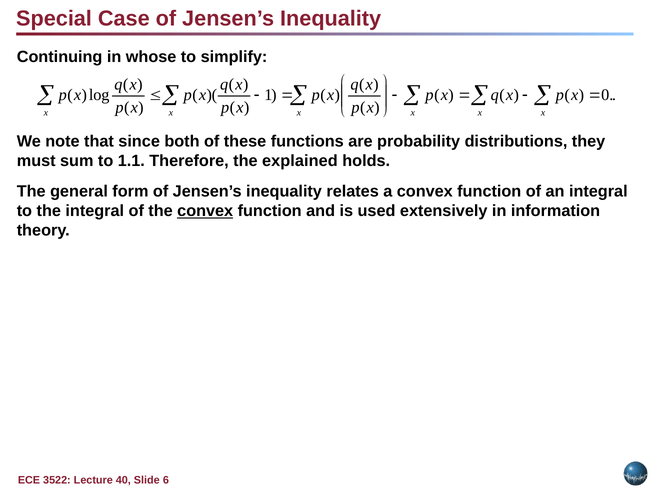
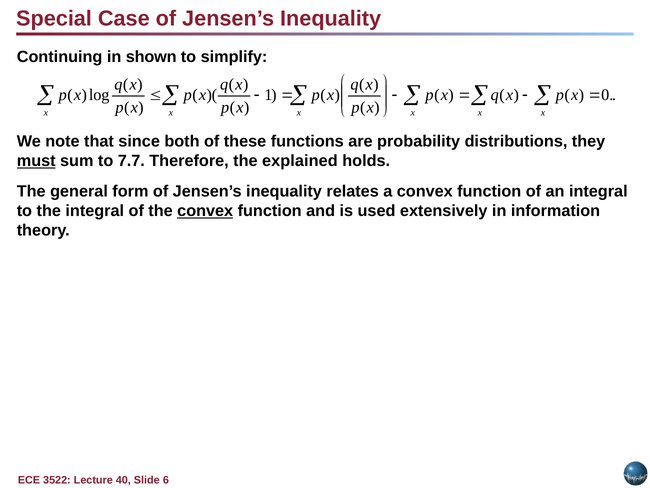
whose: whose -> shown
must underline: none -> present
1.1: 1.1 -> 7.7
